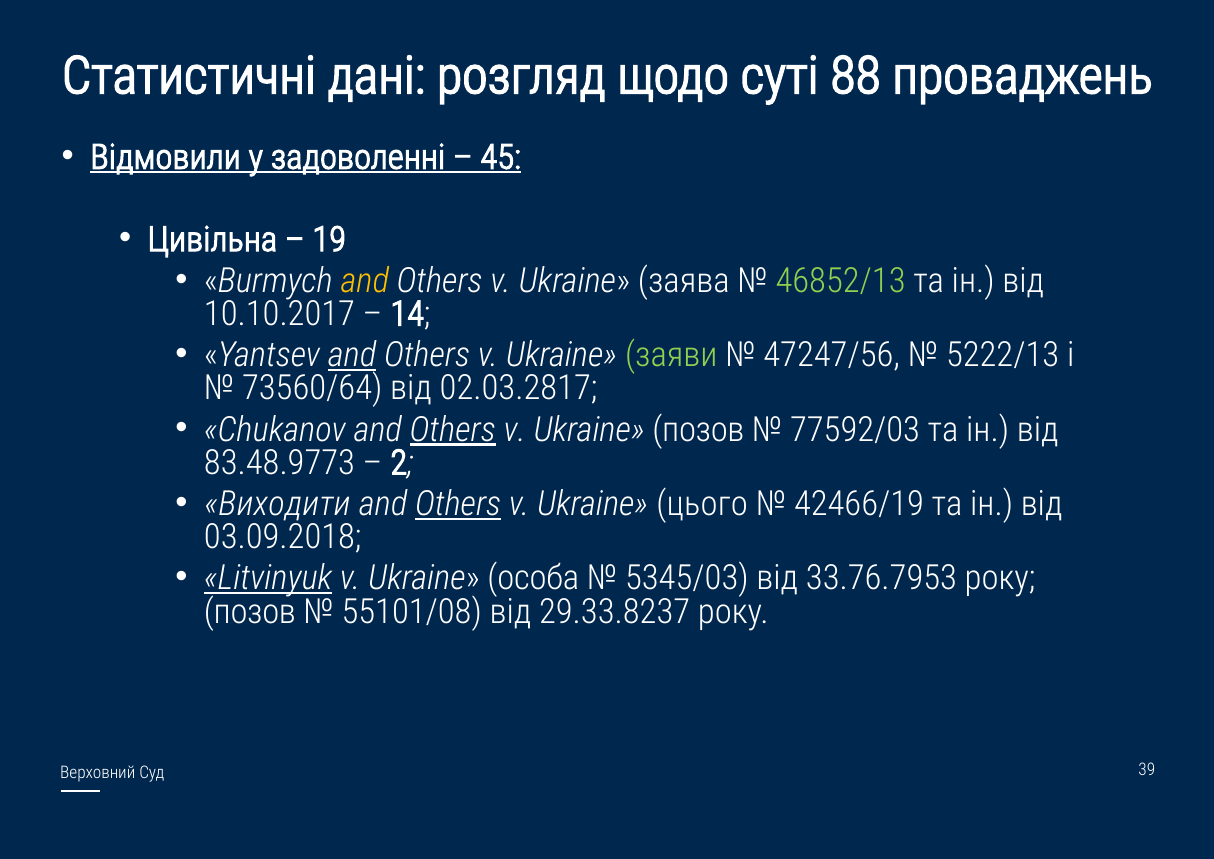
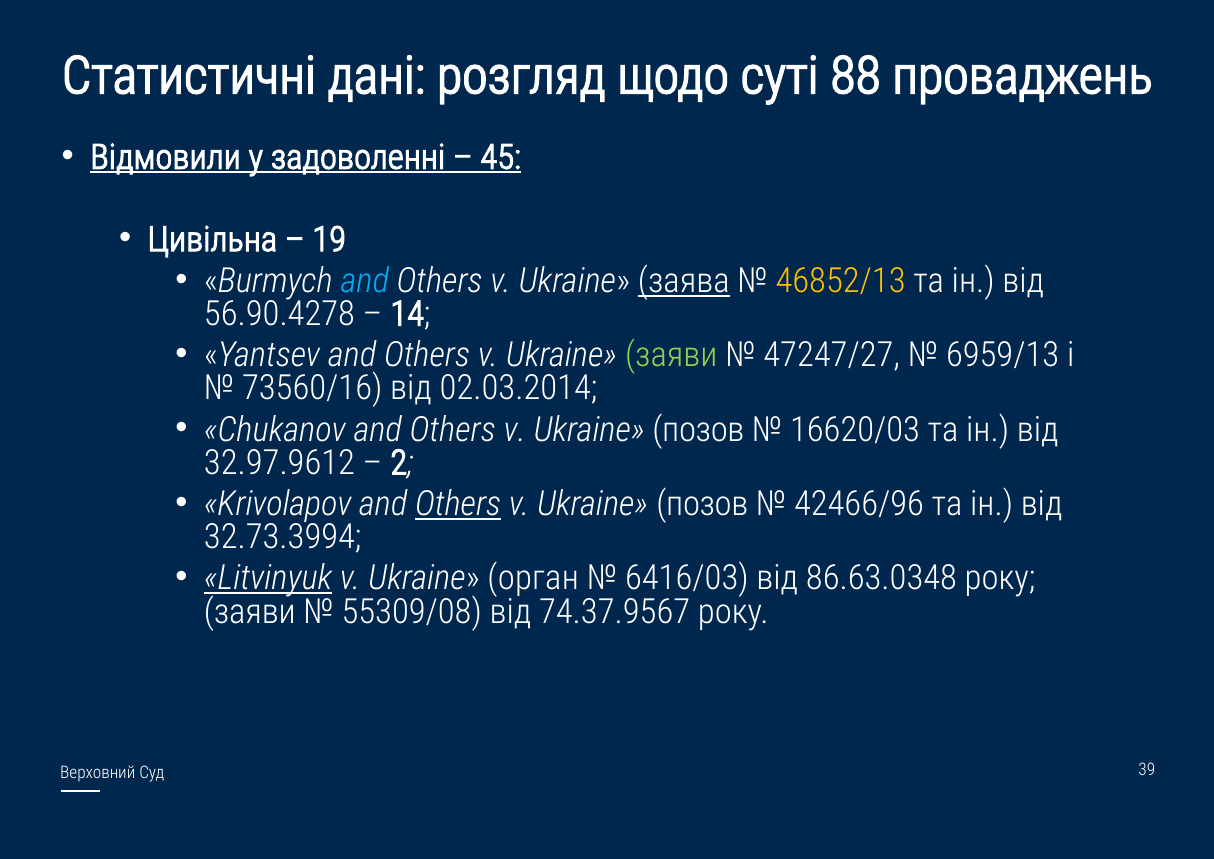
and at (365, 281) colour: yellow -> light blue
заява underline: none -> present
46852/13 colour: light green -> yellow
10.10.2017: 10.10.2017 -> 56.90.4278
and at (352, 355) underline: present -> none
47247/56: 47247/56 -> 47247/27
5222/13: 5222/13 -> 6959/13
73560/64: 73560/64 -> 73560/16
02.03.2817: 02.03.2817 -> 02.03.2014
Others at (453, 430) underline: present -> none
77592/03: 77592/03 -> 16620/03
83.48.9773: 83.48.9773 -> 32.97.9612
Виходити: Виходити -> Krivolapov
цього at (702, 504): цього -> позов
42466/19: 42466/19 -> 42466/96
03.09.2018: 03.09.2018 -> 32.73.3994
особа: особа -> орган
5345/03: 5345/03 -> 6416/03
33.76.7953: 33.76.7953 -> 86.63.0348
позов at (250, 612): позов -> заяви
55101/08: 55101/08 -> 55309/08
29.33.8237: 29.33.8237 -> 74.37.9567
